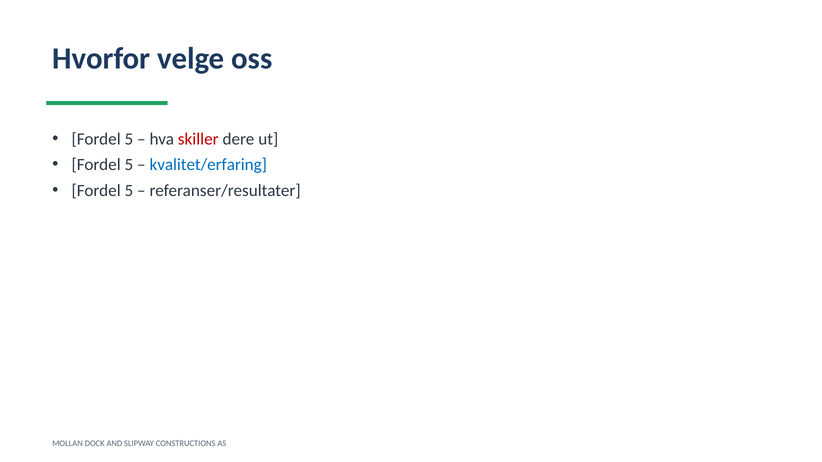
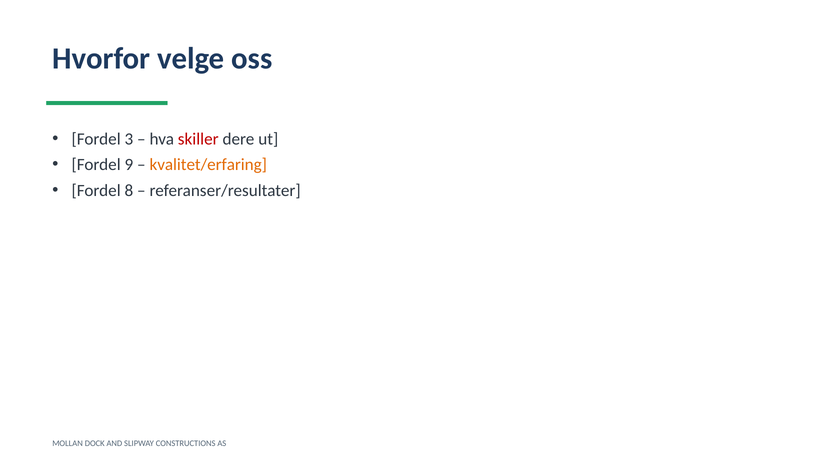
5 at (129, 139): 5 -> 3
5 at (129, 165): 5 -> 9
kvalitet/erfaring colour: blue -> orange
5 at (129, 191): 5 -> 8
